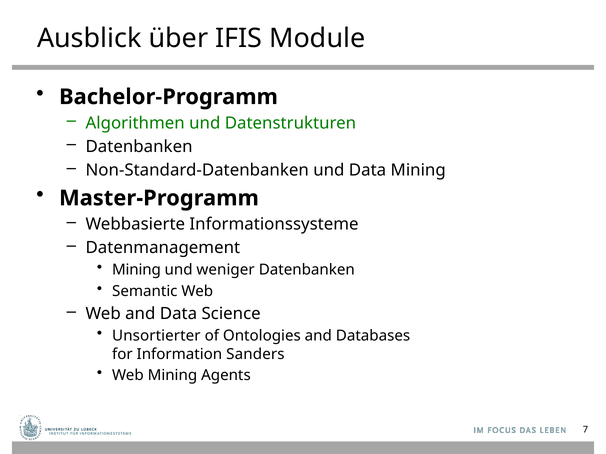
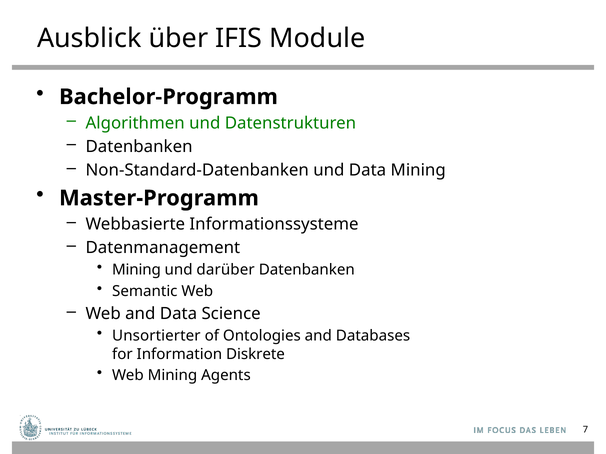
weniger: weniger -> darüber
Sanders: Sanders -> Diskrete
